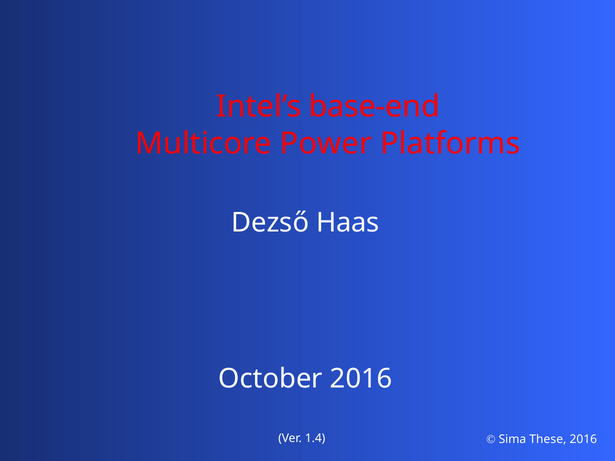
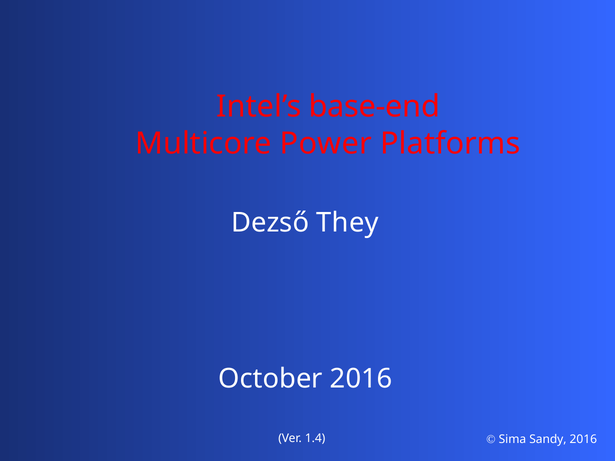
Haas: Haas -> They
These: These -> Sandy
